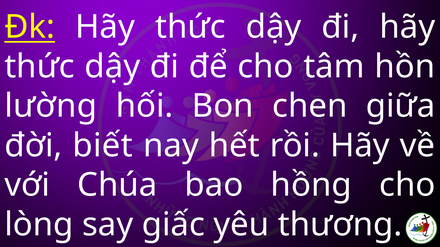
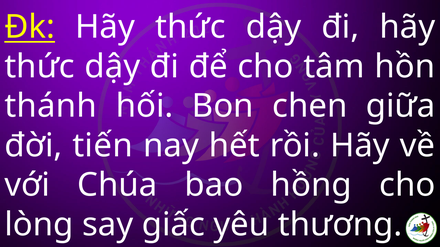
lường: lường -> thánh
biết: biết -> tiến
